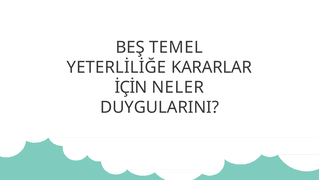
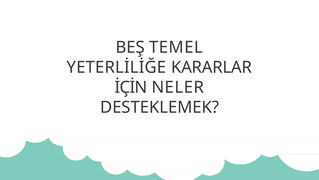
DUYGULARINI: DUYGULARINI -> DESTEKLEMEK
